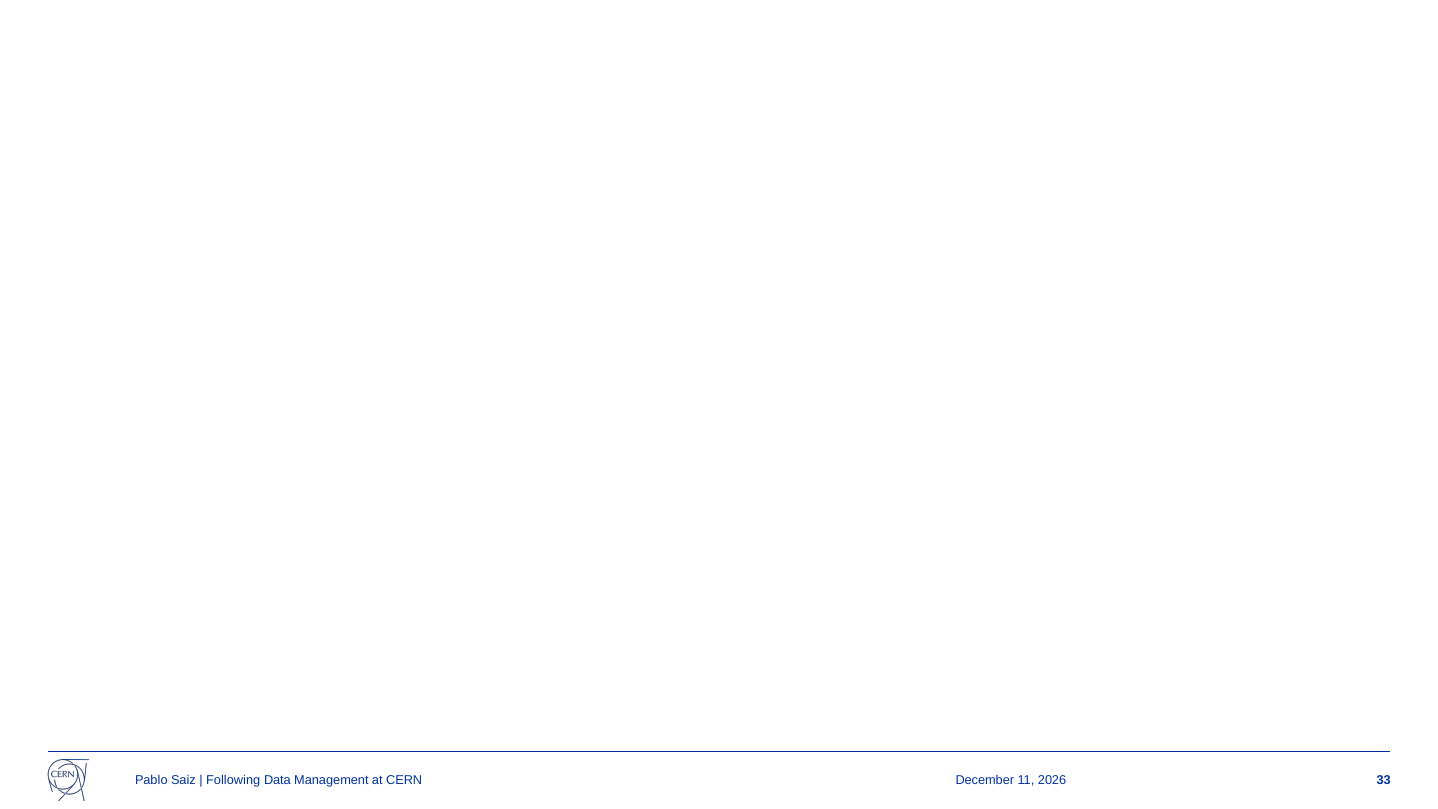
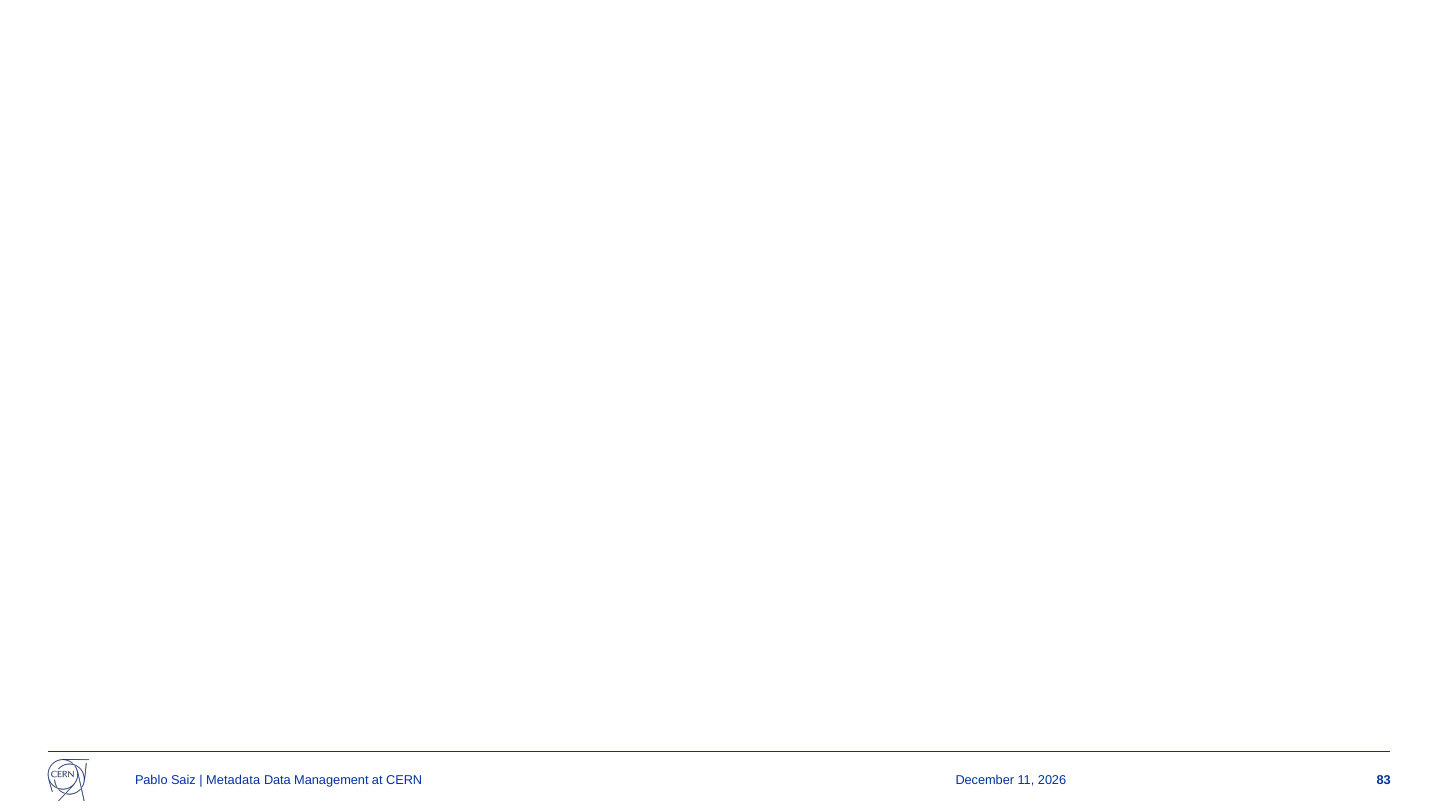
Following: Following -> Metadata
33: 33 -> 83
